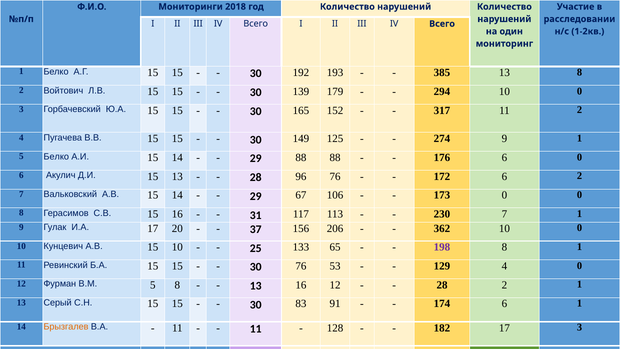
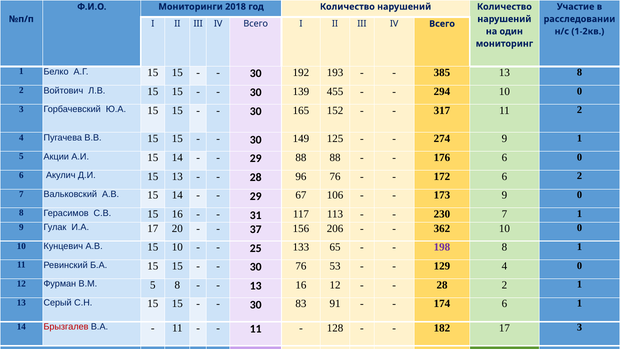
179: 179 -> 455
5 Белко: Белко -> Акции
173 0: 0 -> 9
Брызгалев colour: orange -> red
